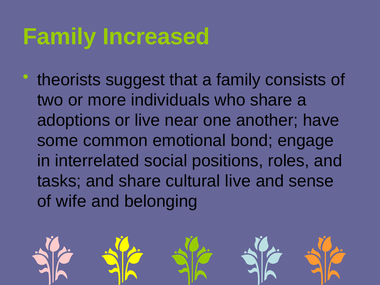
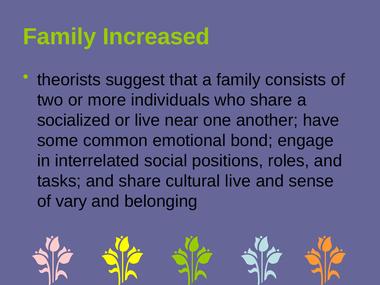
adoptions: adoptions -> socialized
wife: wife -> vary
